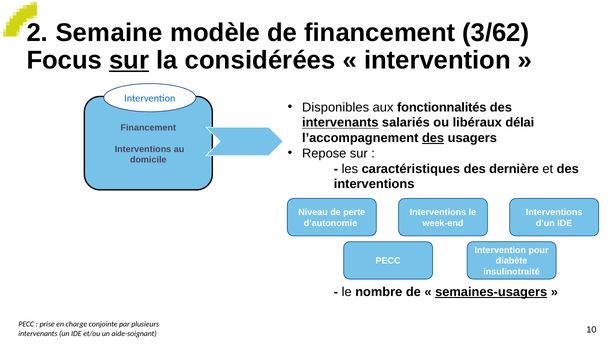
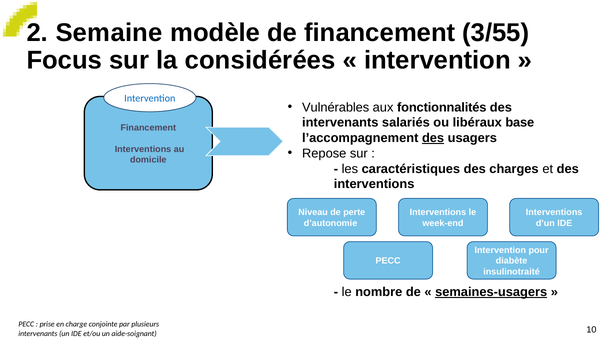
3/62: 3/62 -> 3/55
sur at (129, 60) underline: present -> none
Disponibles: Disponibles -> Vulnérables
intervenants at (340, 123) underline: present -> none
délai: délai -> base
dernière: dernière -> charges
